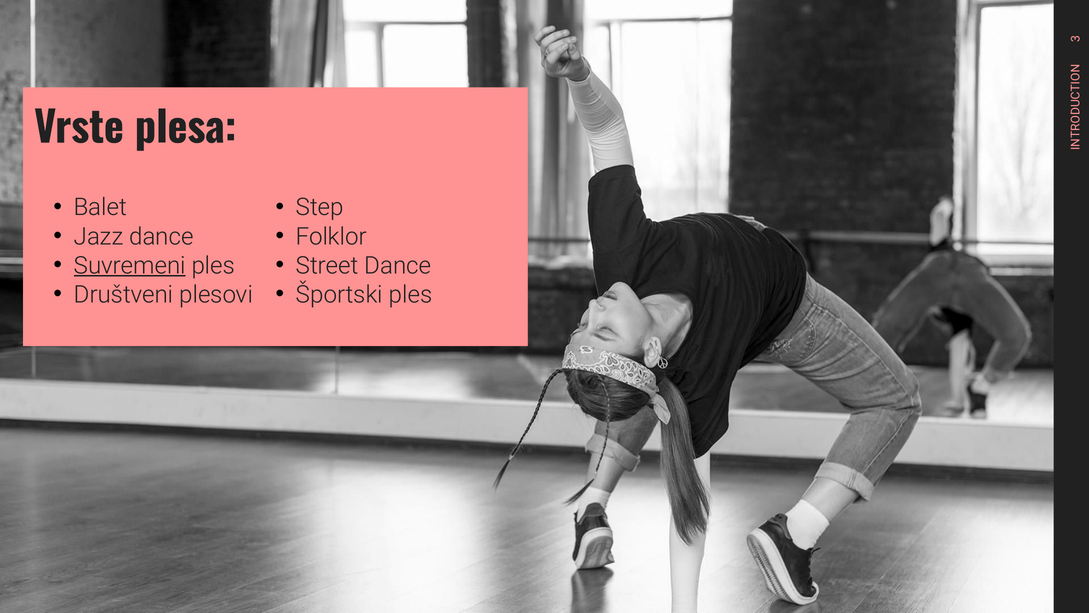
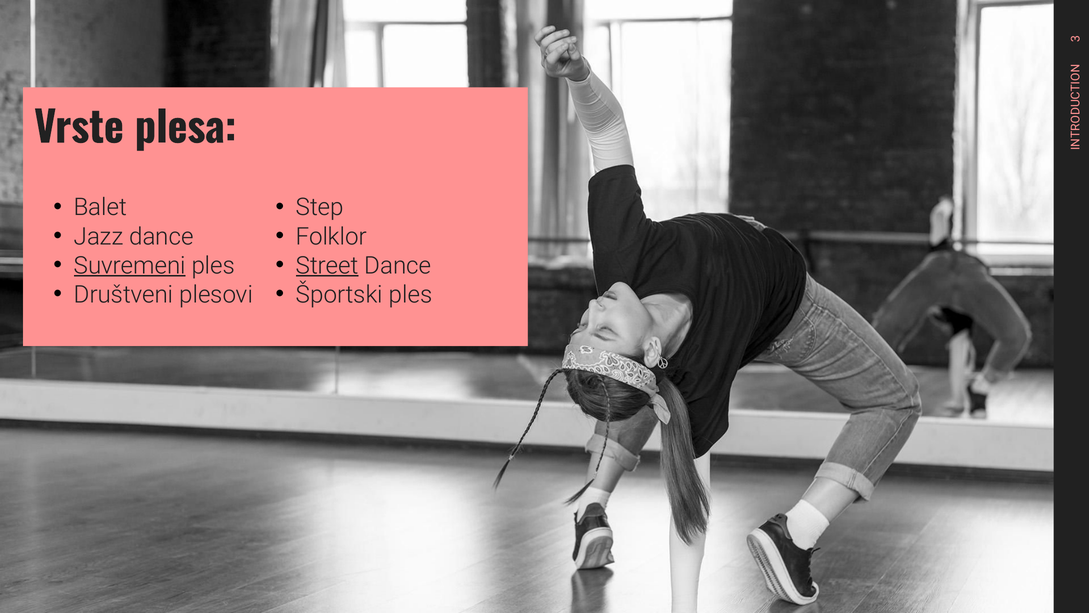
Street underline: none -> present
